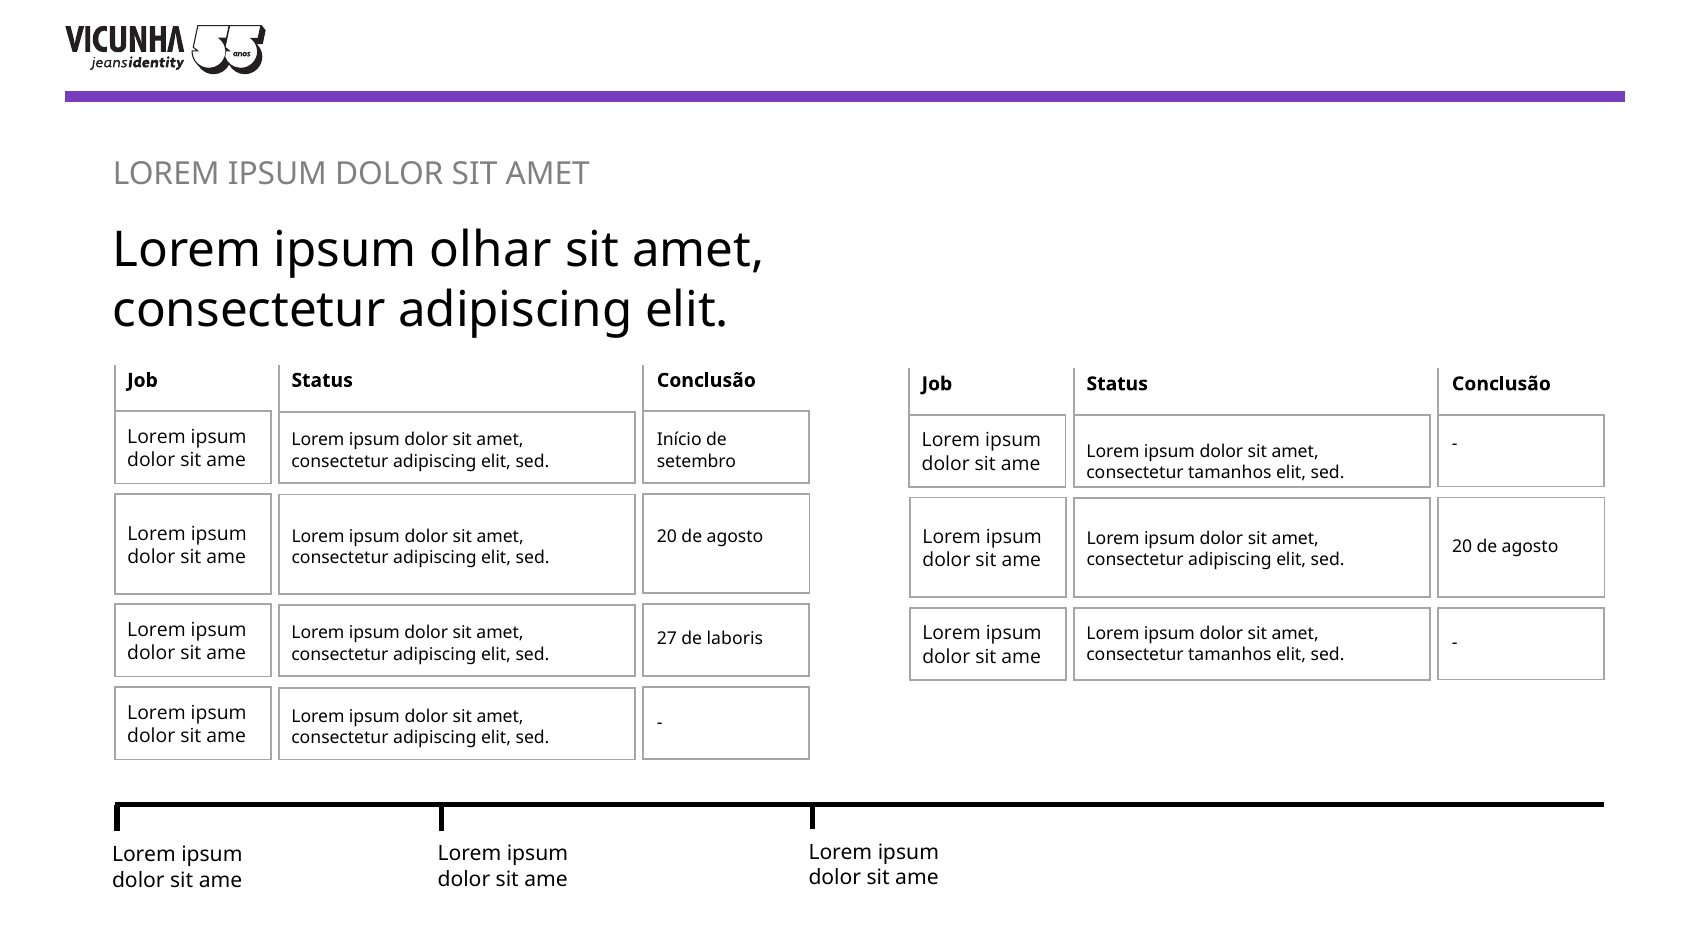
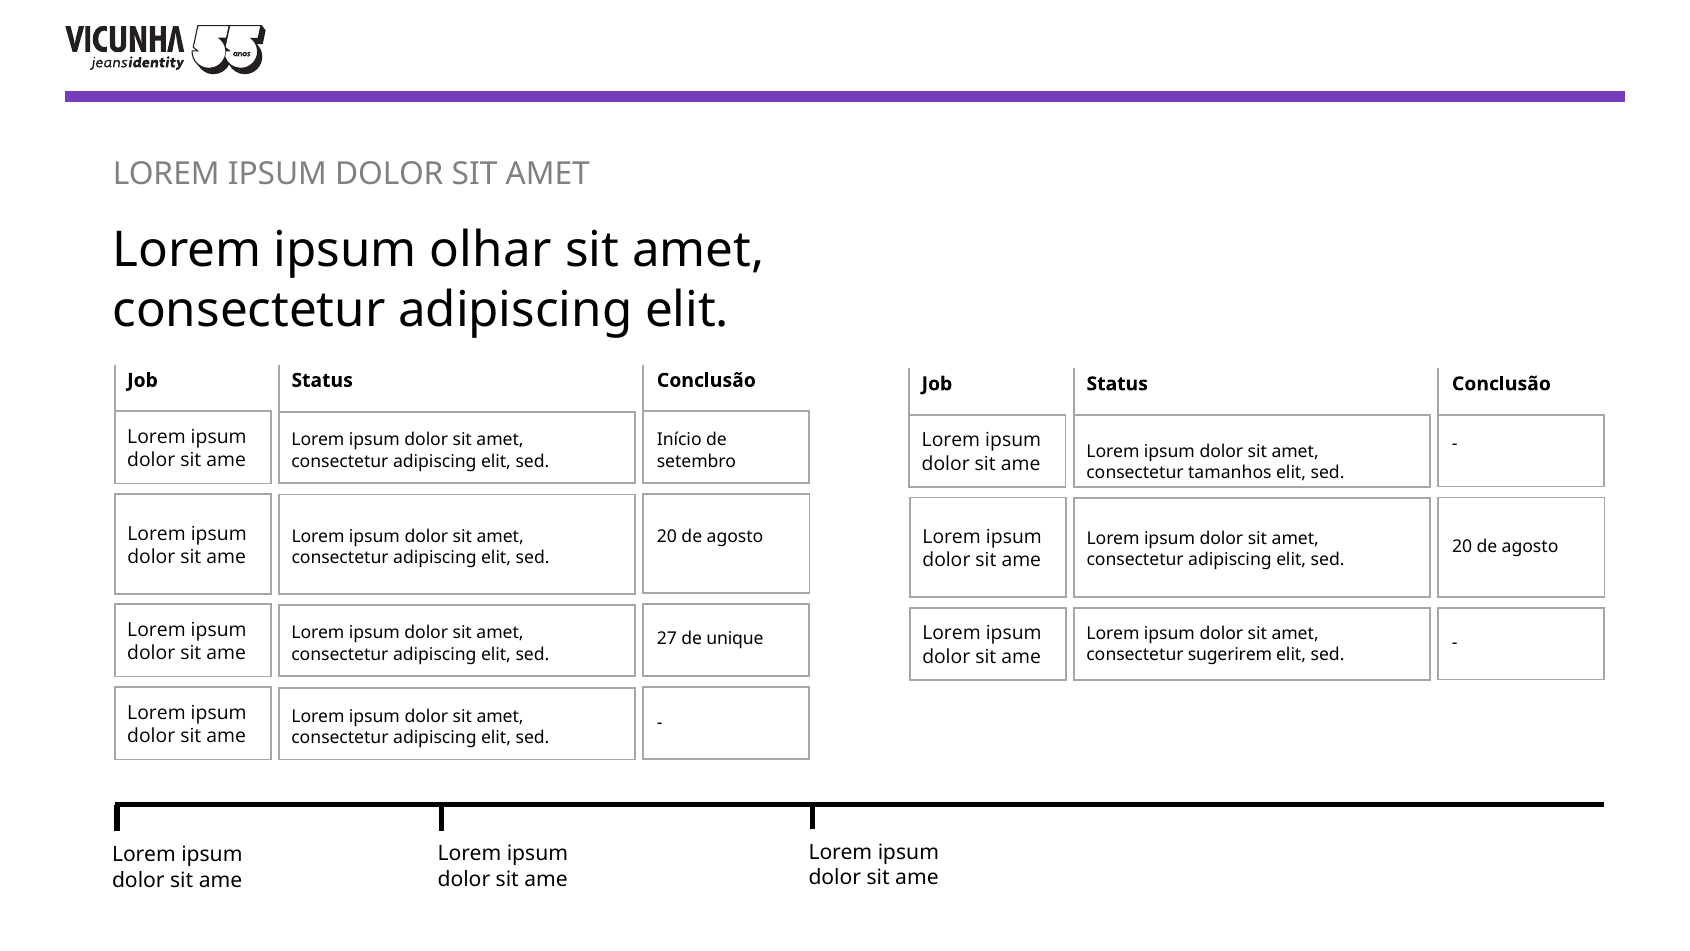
laboris: laboris -> unique
tamanhos at (1230, 654): tamanhos -> sugerirem
